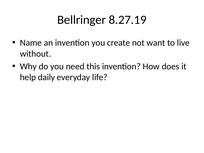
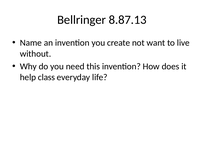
8.27.19: 8.27.19 -> 8.87.13
daily: daily -> class
